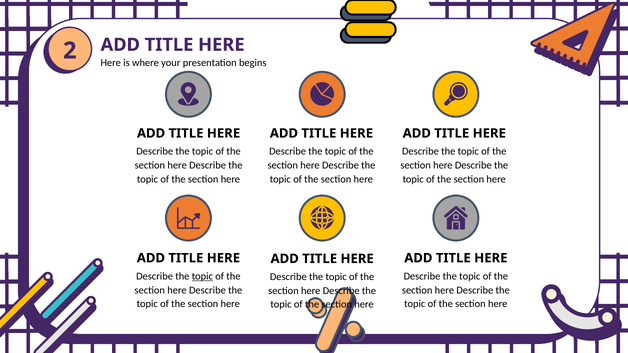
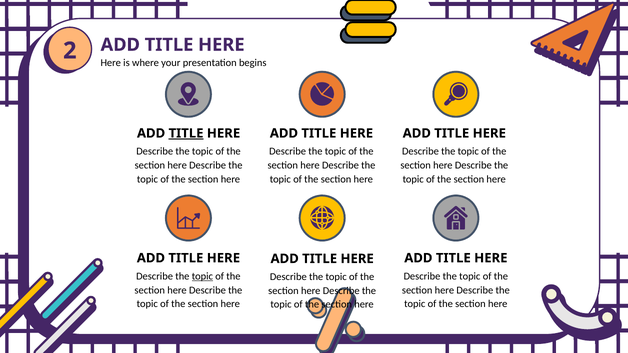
TITLE at (186, 133) underline: none -> present
